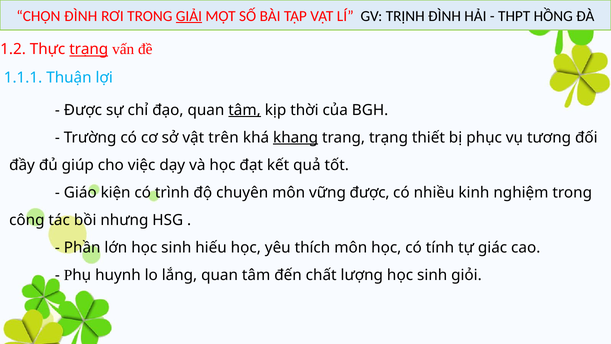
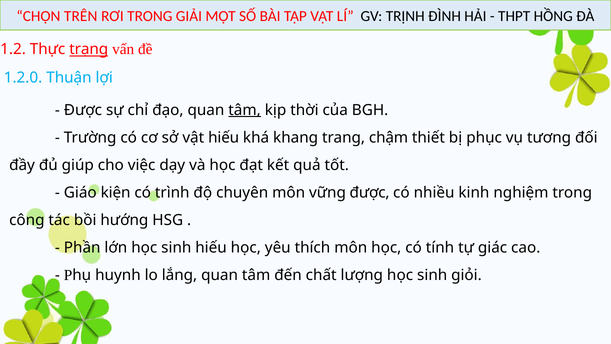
CHỌN ĐÌNH: ĐÌNH -> TRÊN
GIẢI underline: present -> none
1.1.1: 1.1.1 -> 1.2.0
vật trên: trên -> hiếu
khang underline: present -> none
trang trạng: trạng -> chậm
nhưng: nhưng -> hướng
